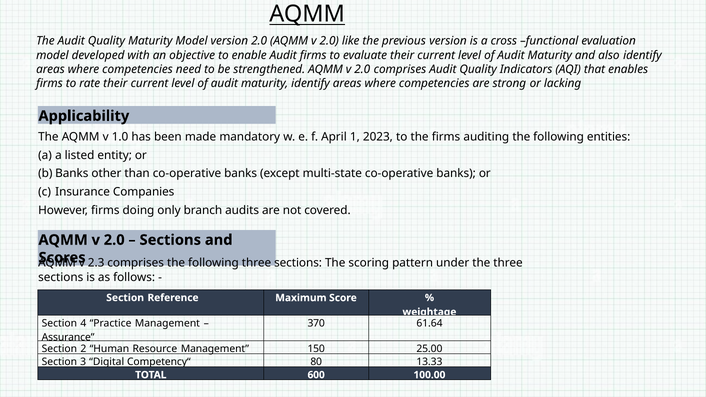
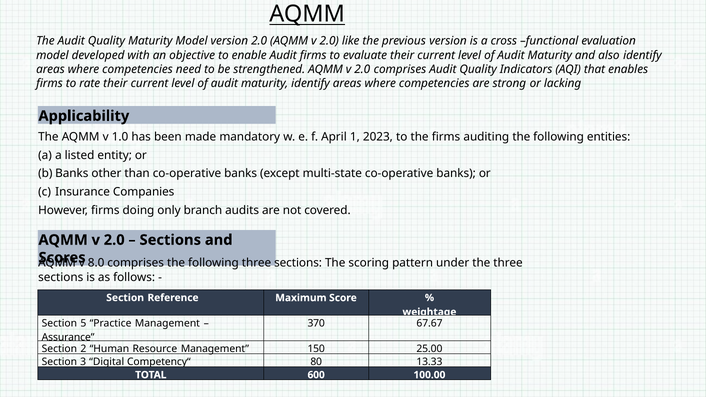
2.3: 2.3 -> 8.0
4: 4 -> 5
61.64: 61.64 -> 67.67
